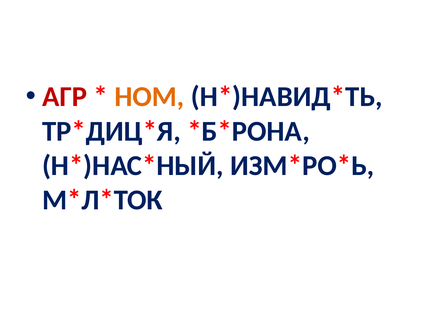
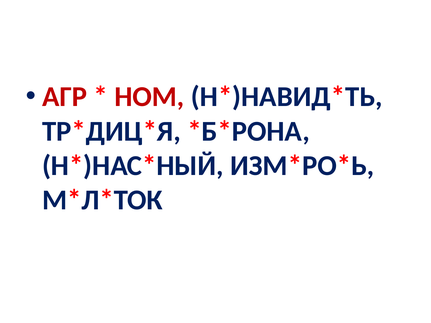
НОМ colour: orange -> red
